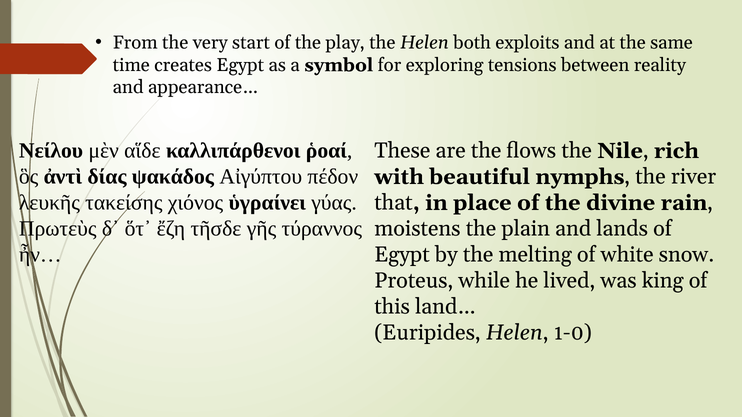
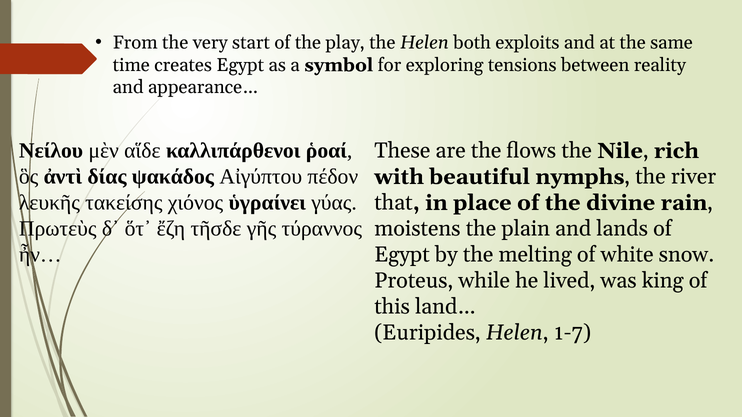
1-0: 1-0 -> 1-7
